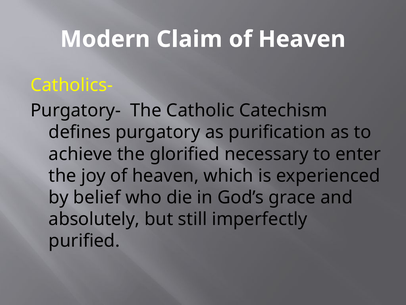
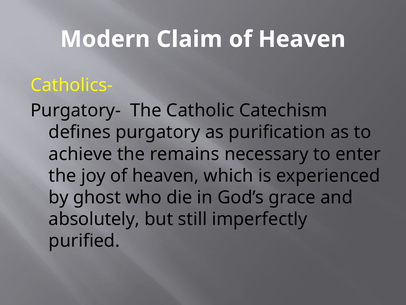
glorified: glorified -> remains
belief: belief -> ghost
